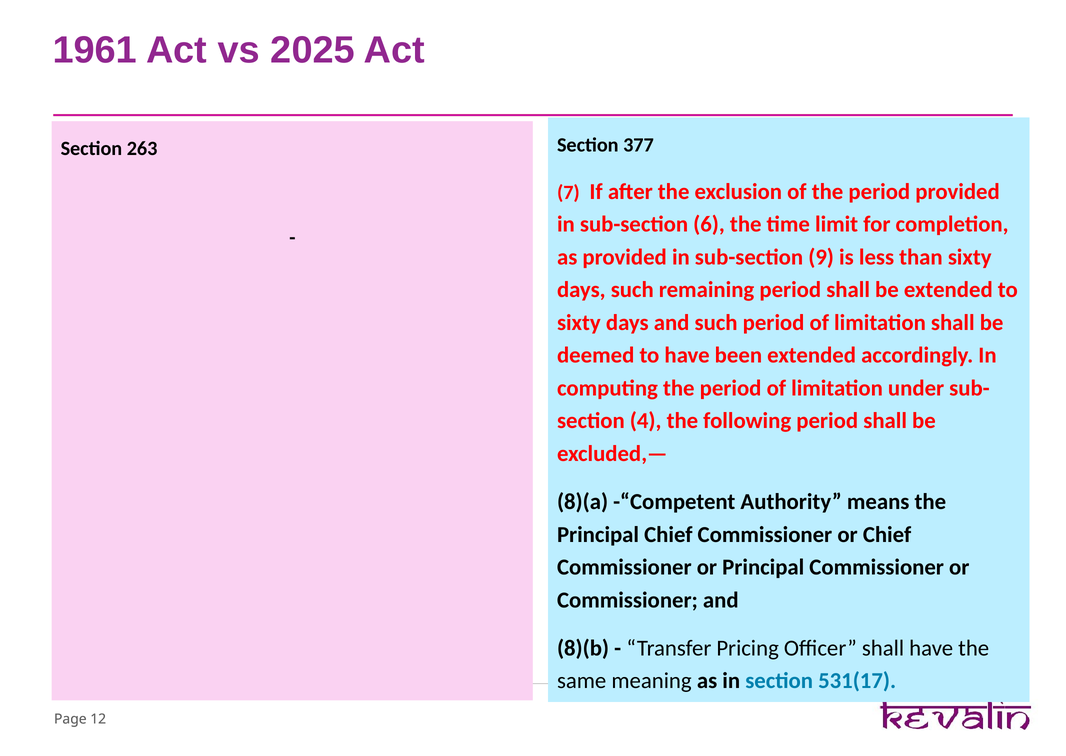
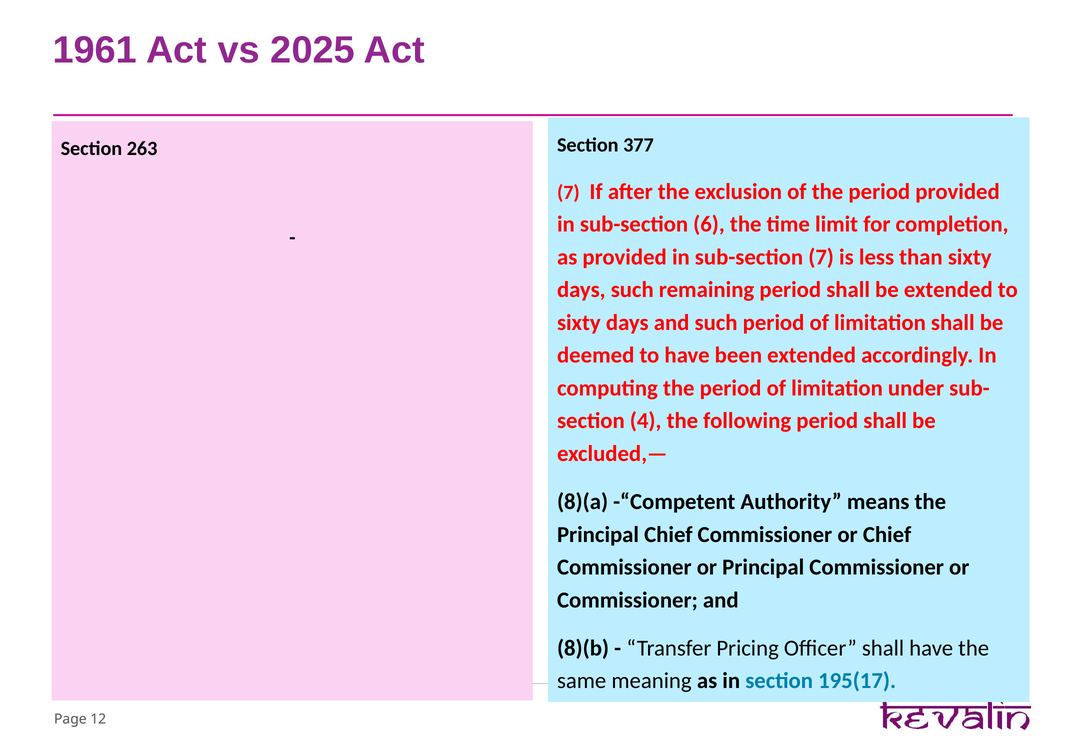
sub-section 9: 9 -> 7
531(17: 531(17 -> 195(17
